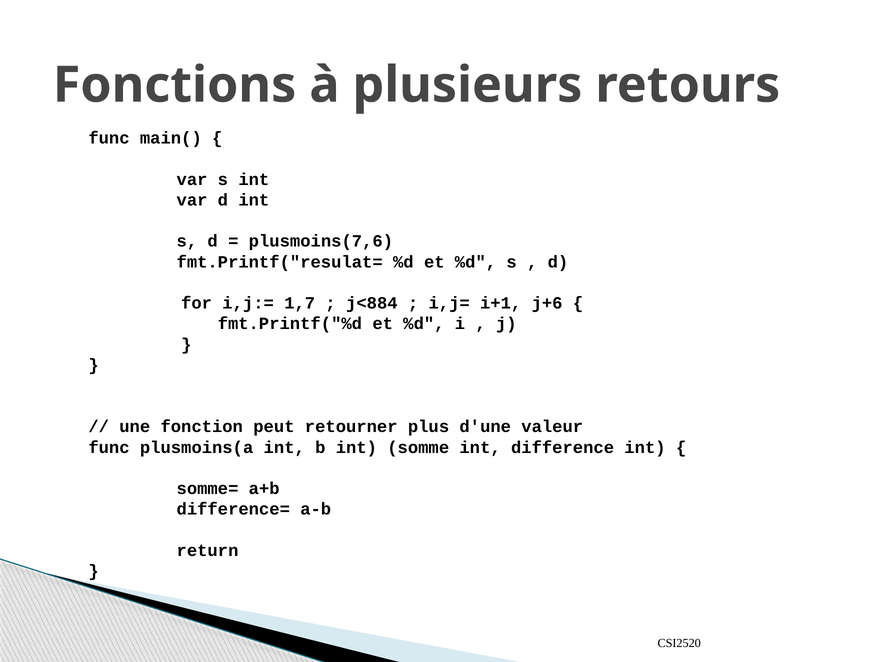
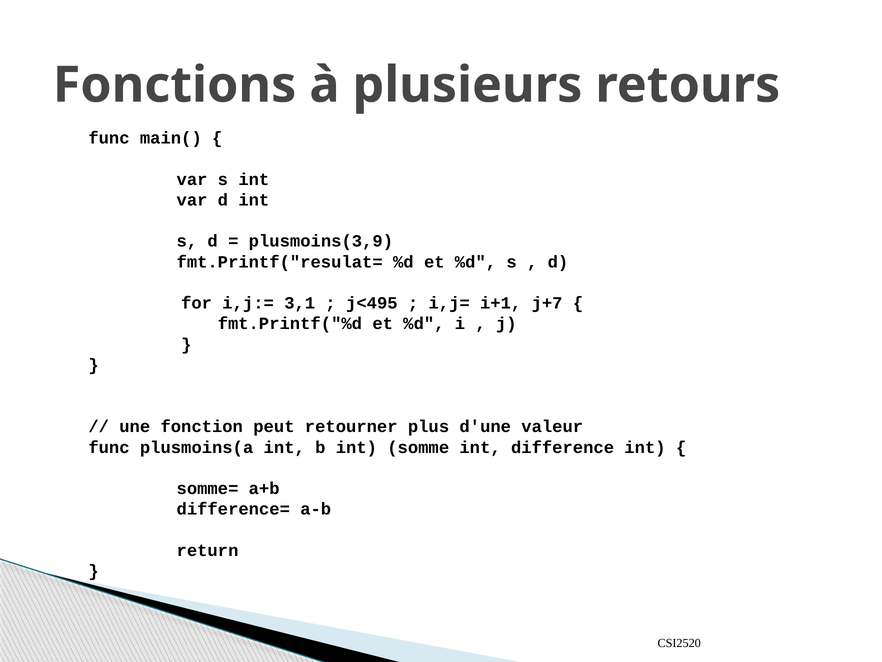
plusmoins(7,6: plusmoins(7,6 -> plusmoins(3,9
1,7: 1,7 -> 3,1
j<884: j<884 -> j<495
j+6: j+6 -> j+7
